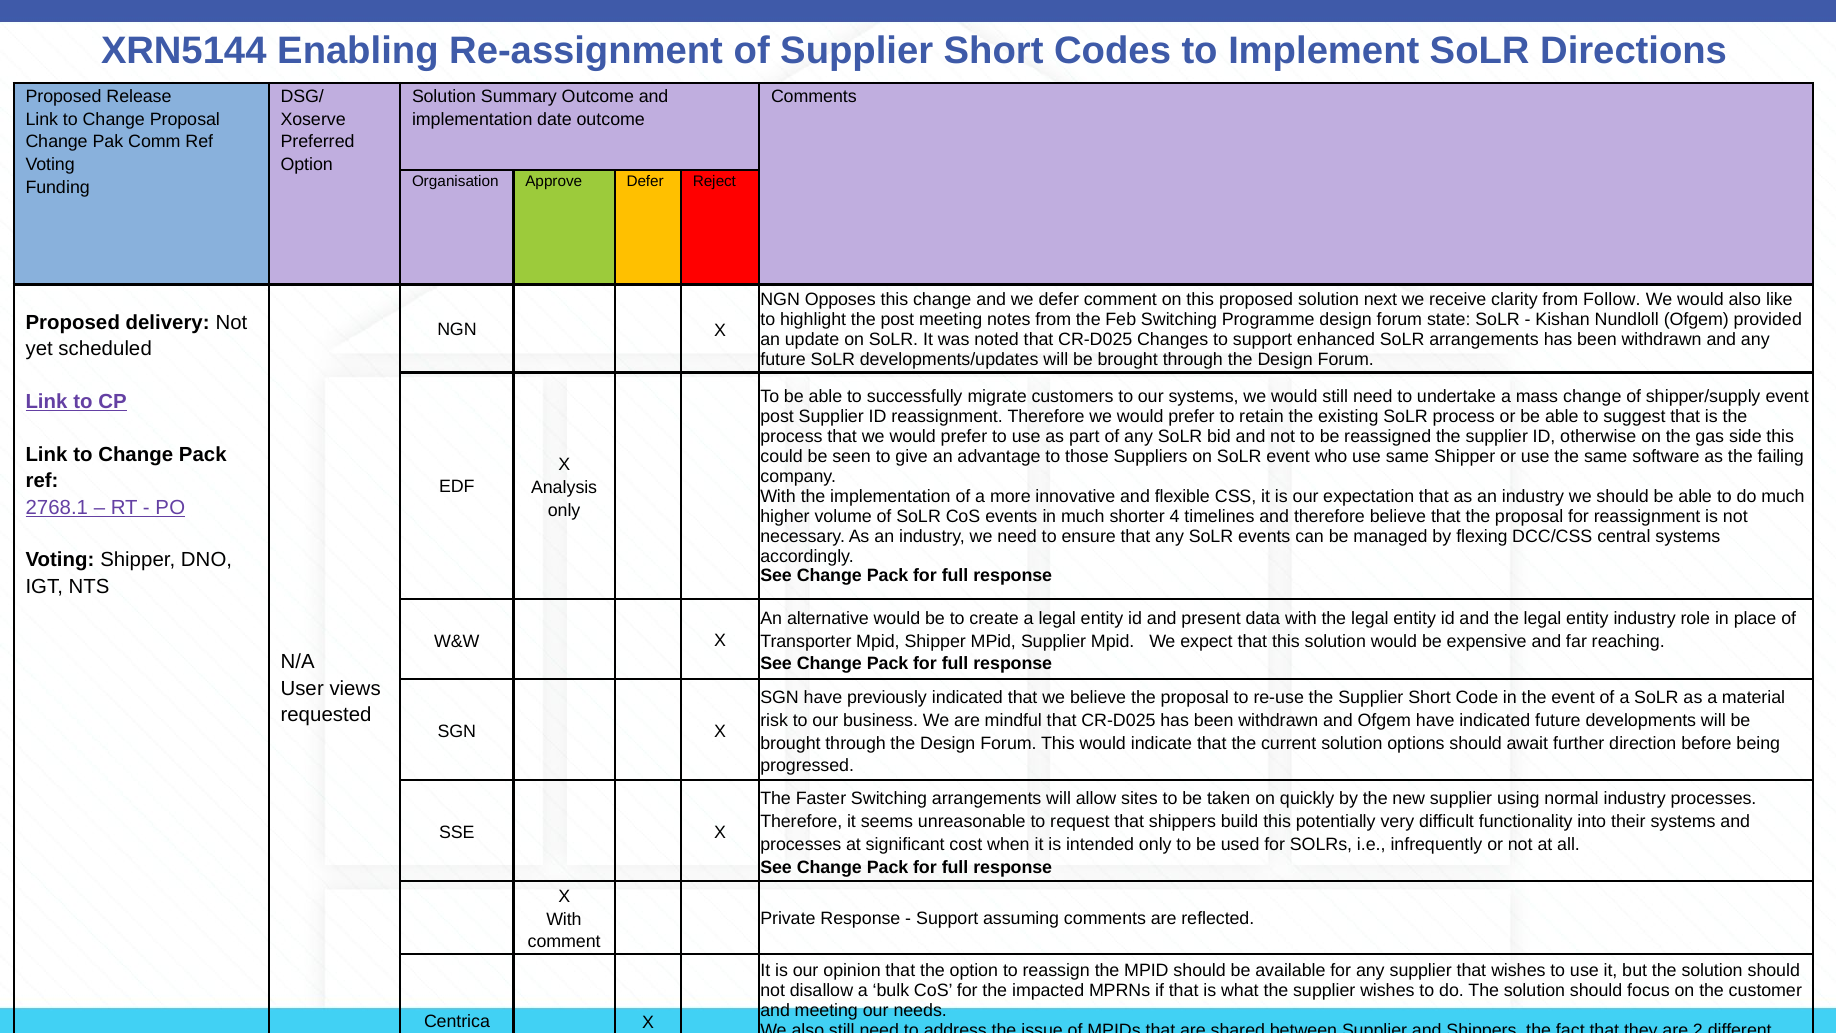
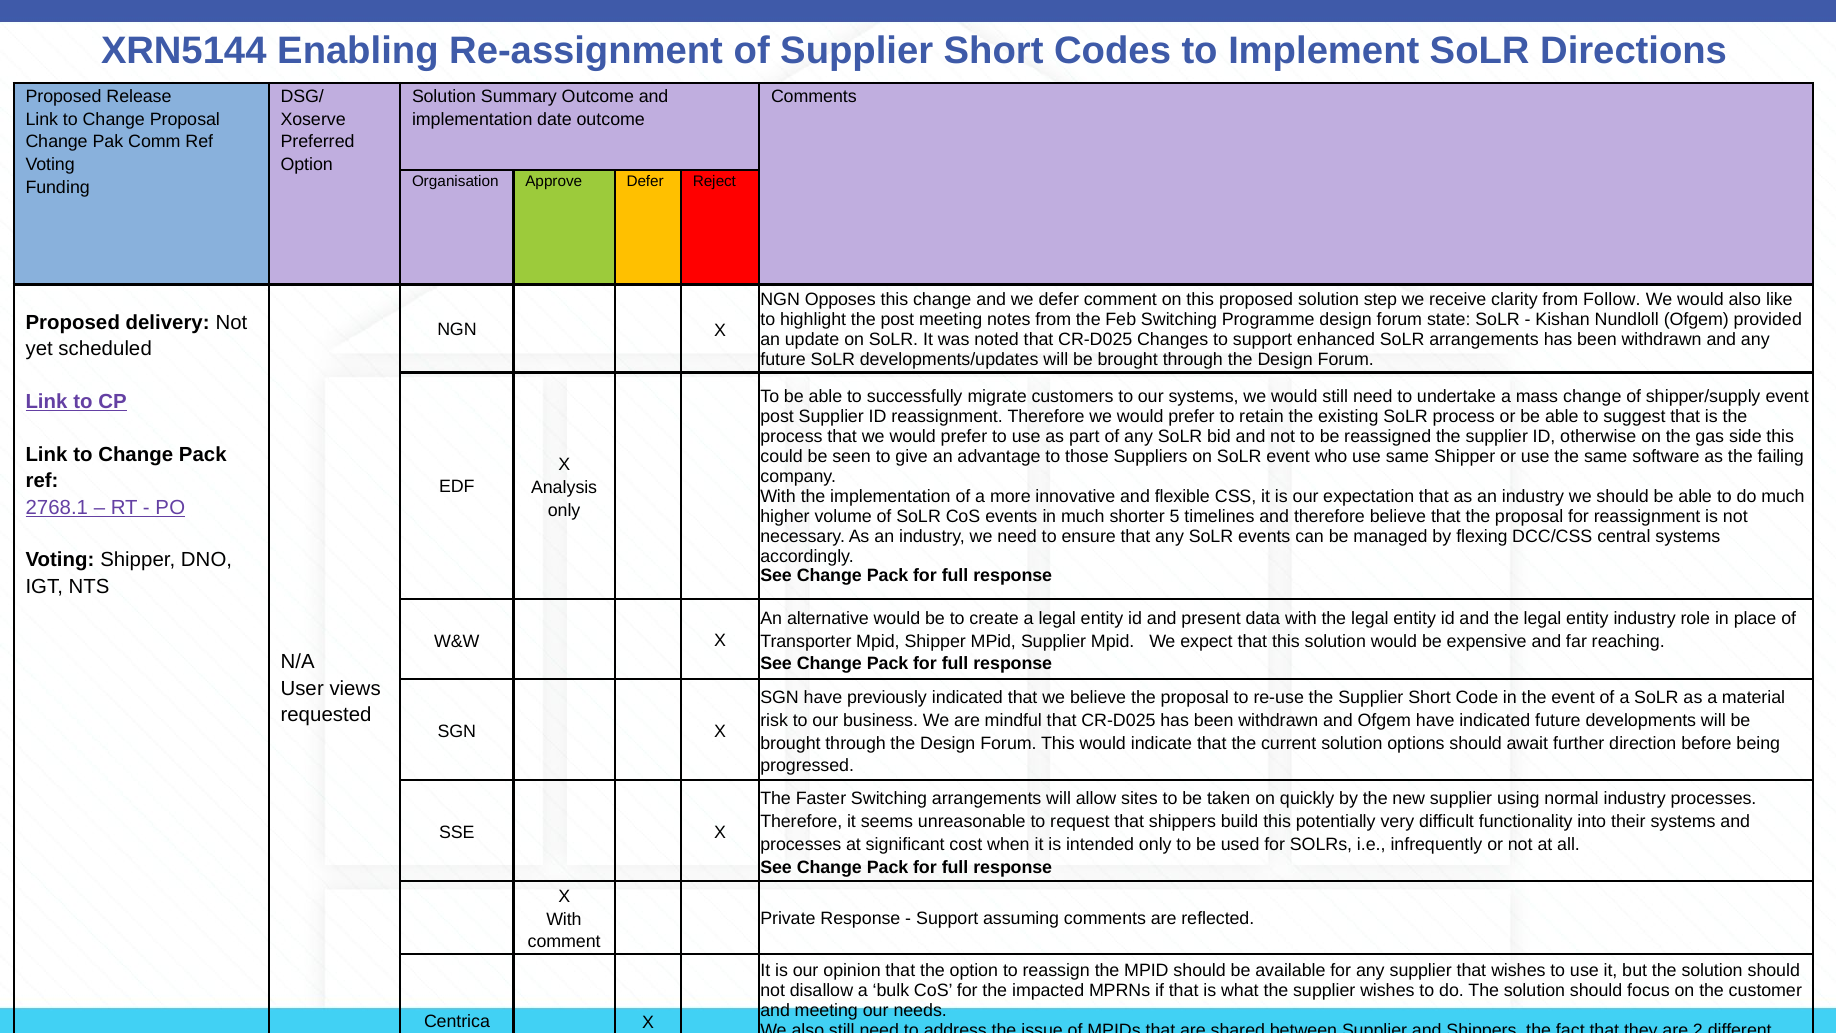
next: next -> step
4: 4 -> 5
